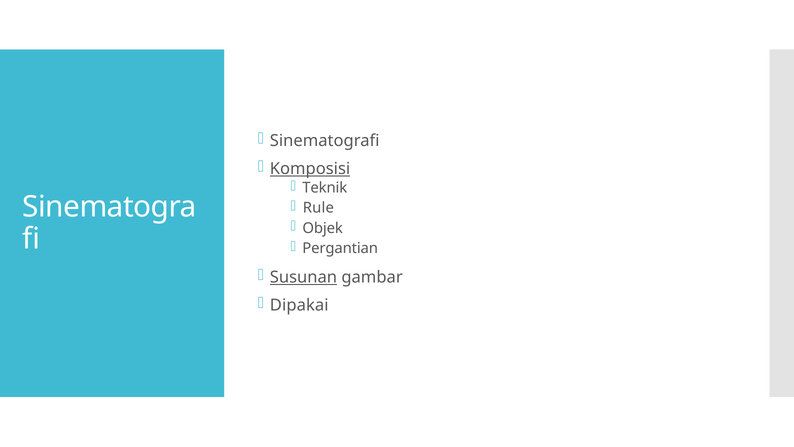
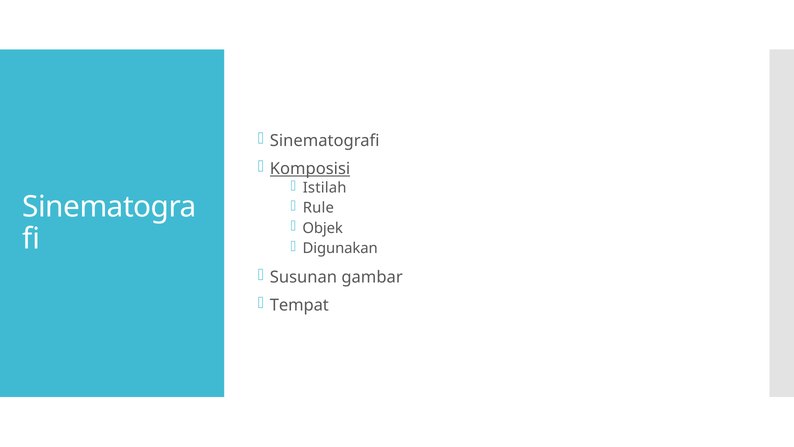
Teknik: Teknik -> Istilah
Pergantian: Pergantian -> Digunakan
Susunan underline: present -> none
Dipakai: Dipakai -> Tempat
